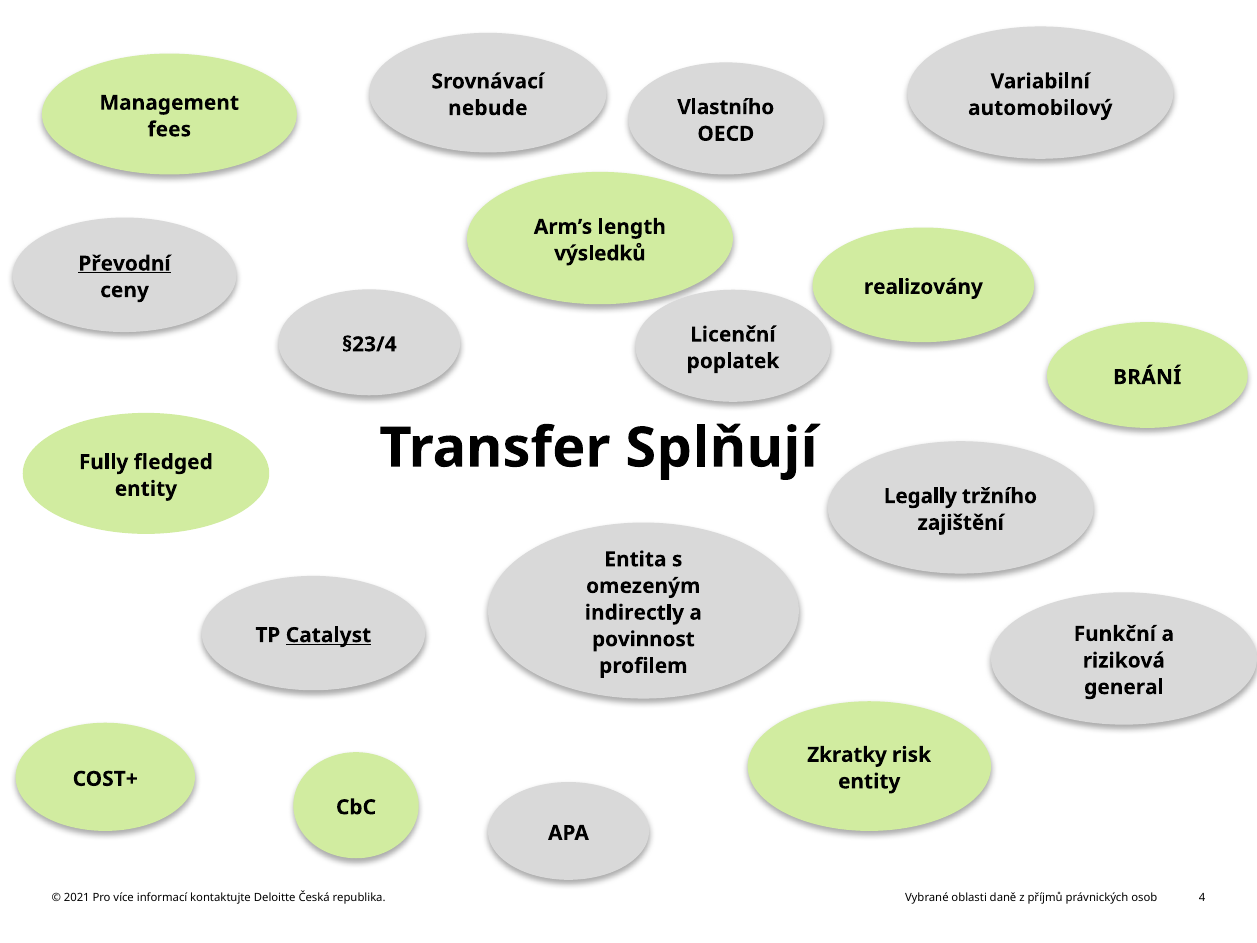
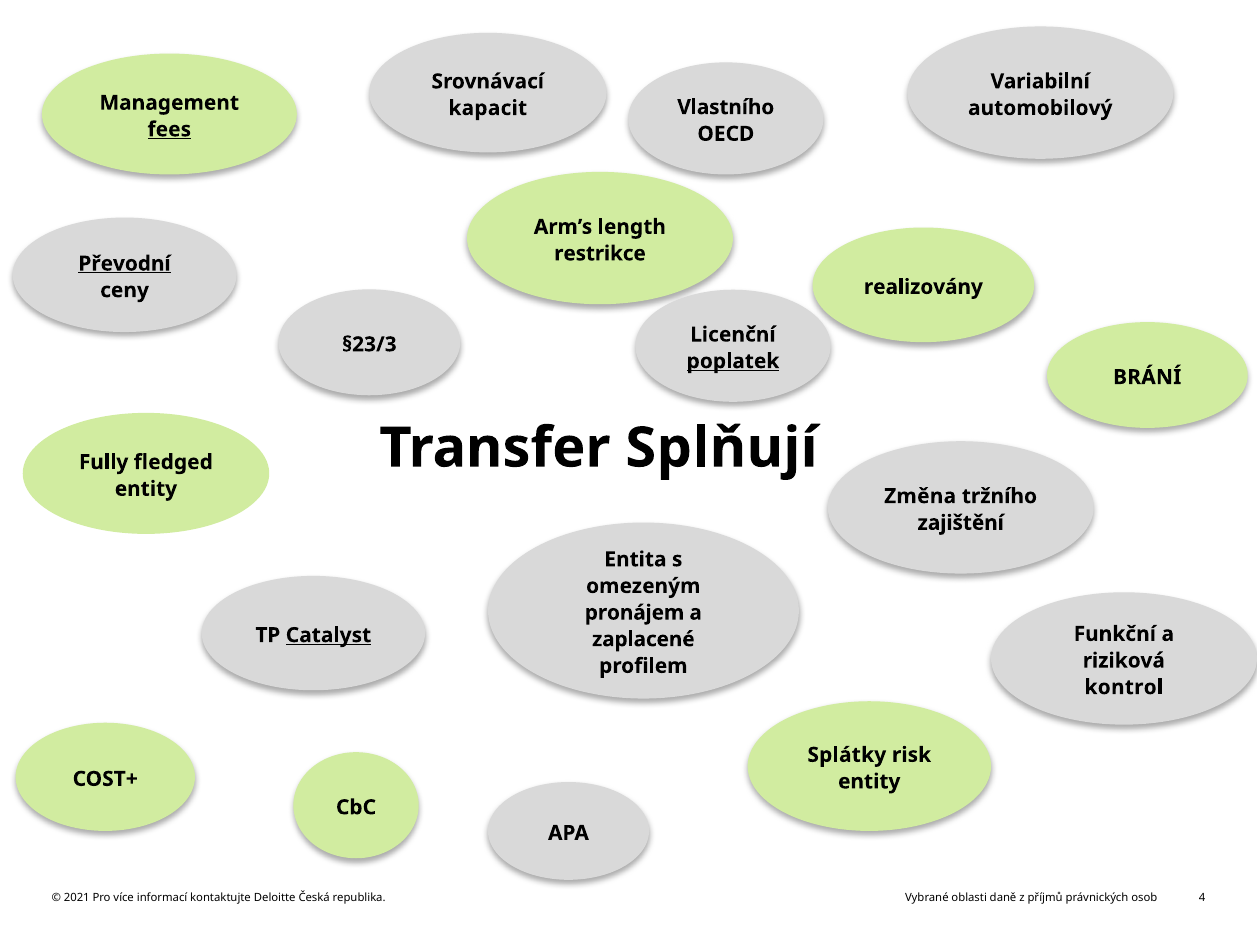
nebude: nebude -> kapacit
fees underline: none -> present
výsledků: výsledků -> restrikce
§23/4: §23/4 -> §23/3
poplatek underline: none -> present
Legally: Legally -> Změna
indirectly: indirectly -> pronájem
povinnost: povinnost -> zaplacené
general: general -> kontrol
Zkratky: Zkratky -> Splátky
